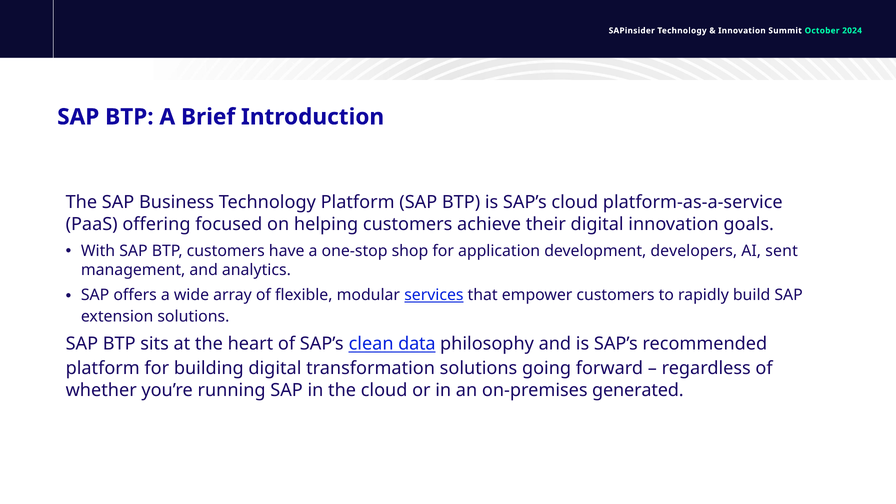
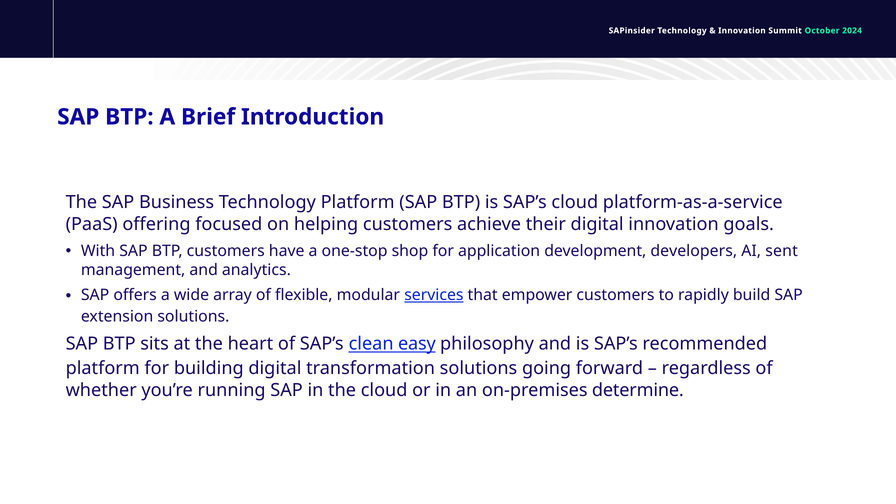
data: data -> easy
generated: generated -> determine
